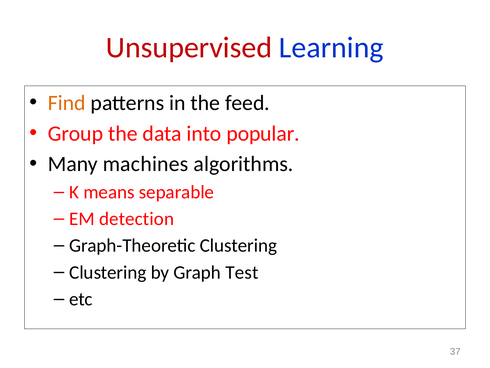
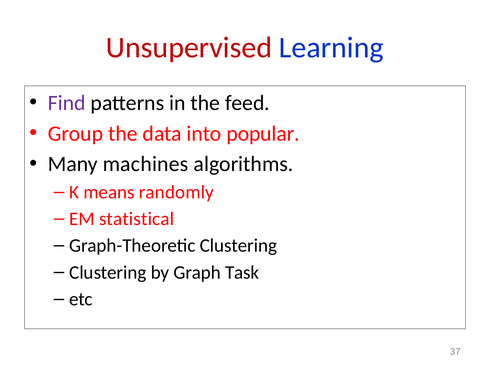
Find colour: orange -> purple
separable: separable -> randomly
detection: detection -> statistical
Test: Test -> Task
